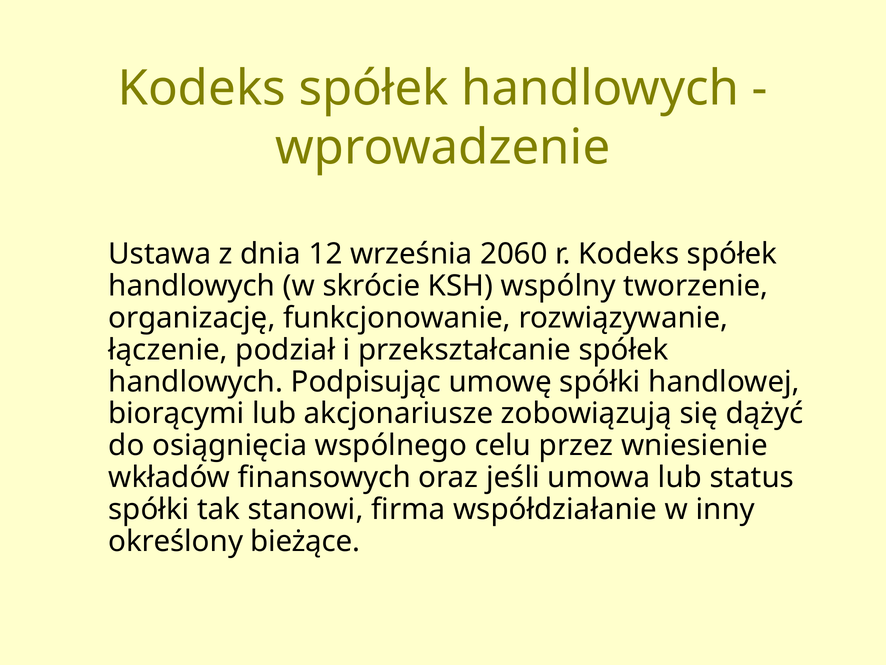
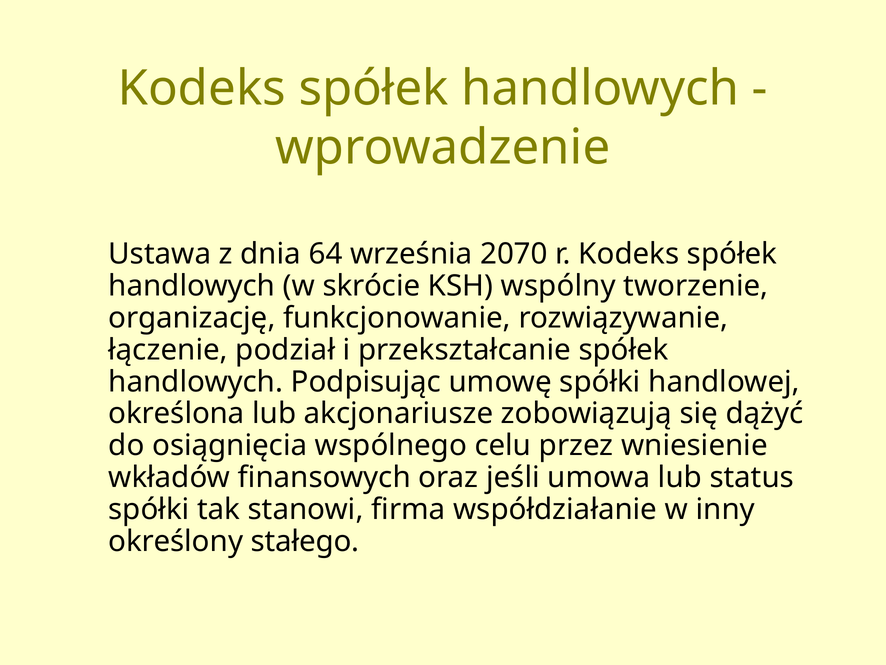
12: 12 -> 64
2060: 2060 -> 2070
biorącymi: biorącymi -> określona
bieżące: bieżące -> stałego
